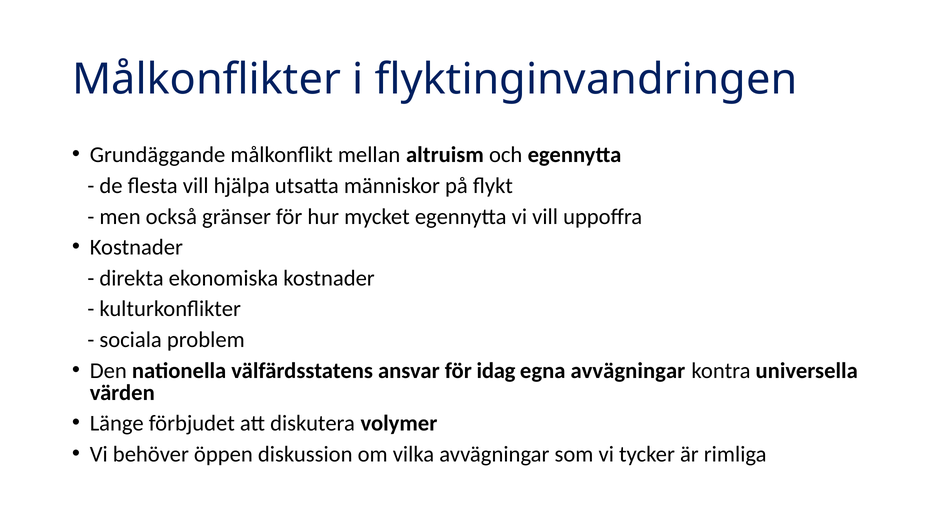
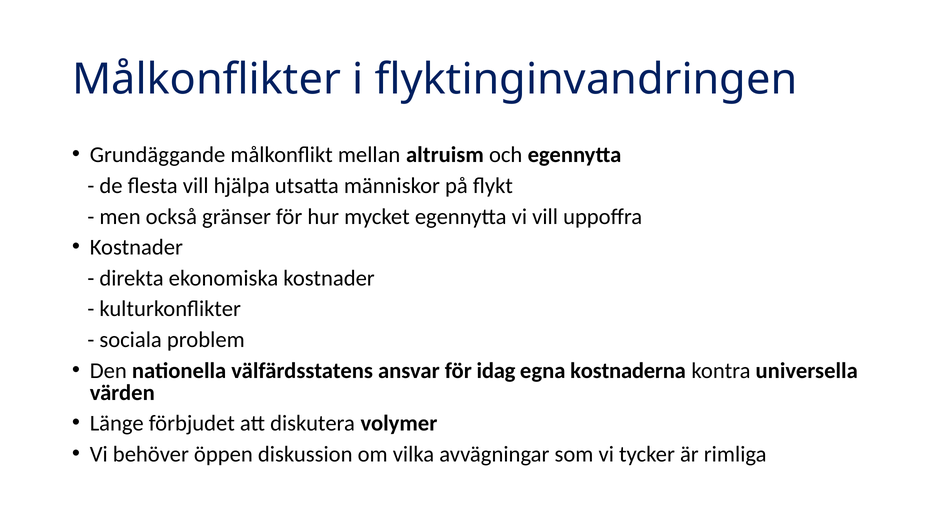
egna avvägningar: avvägningar -> kostnaderna
